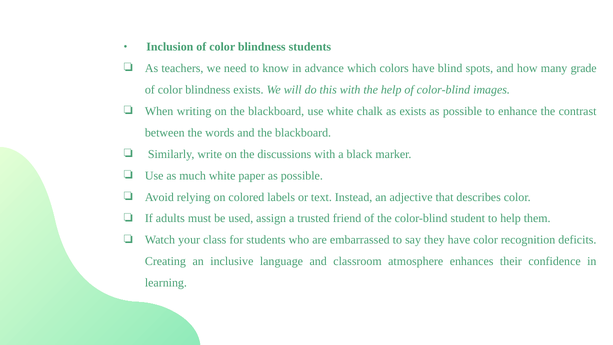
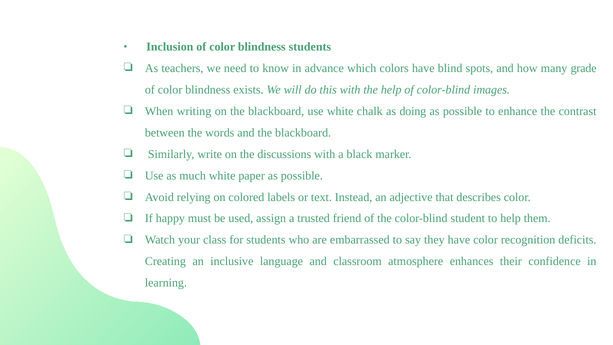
as exists: exists -> doing
adults: adults -> happy
